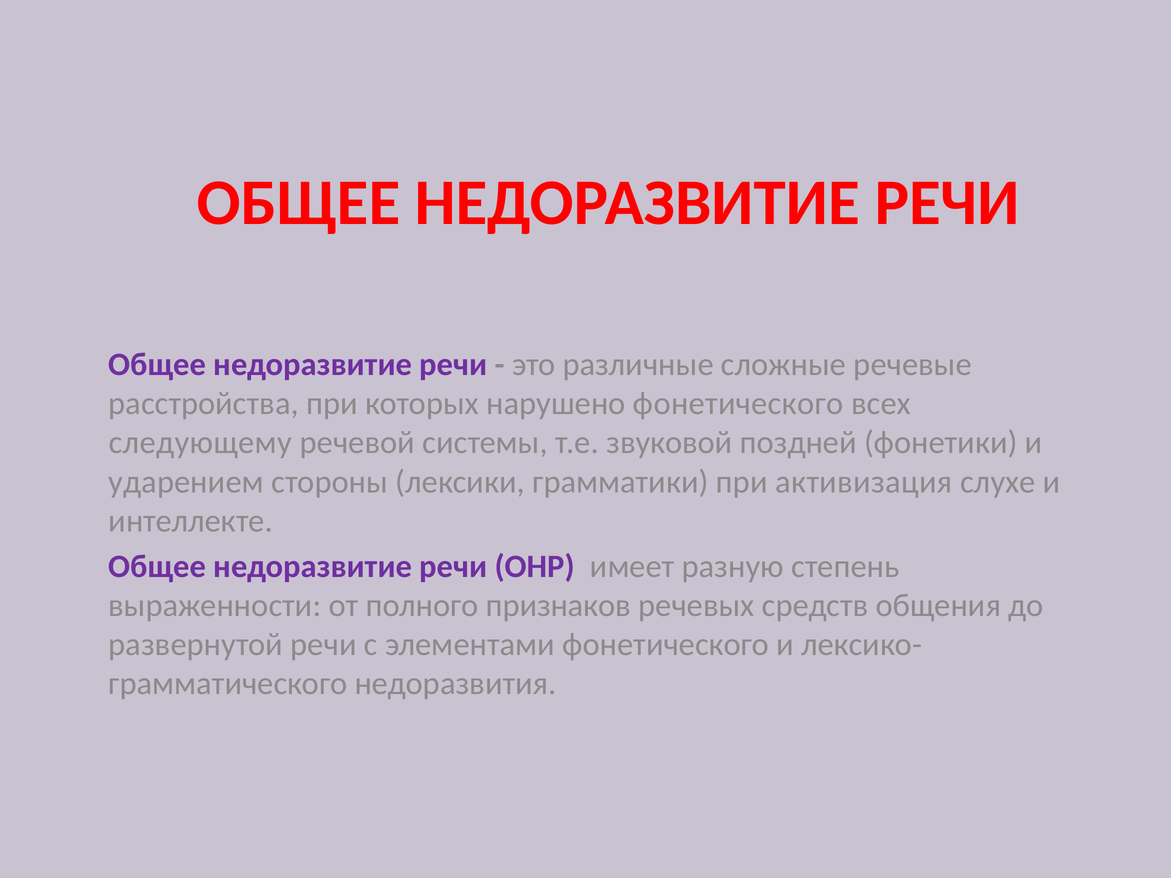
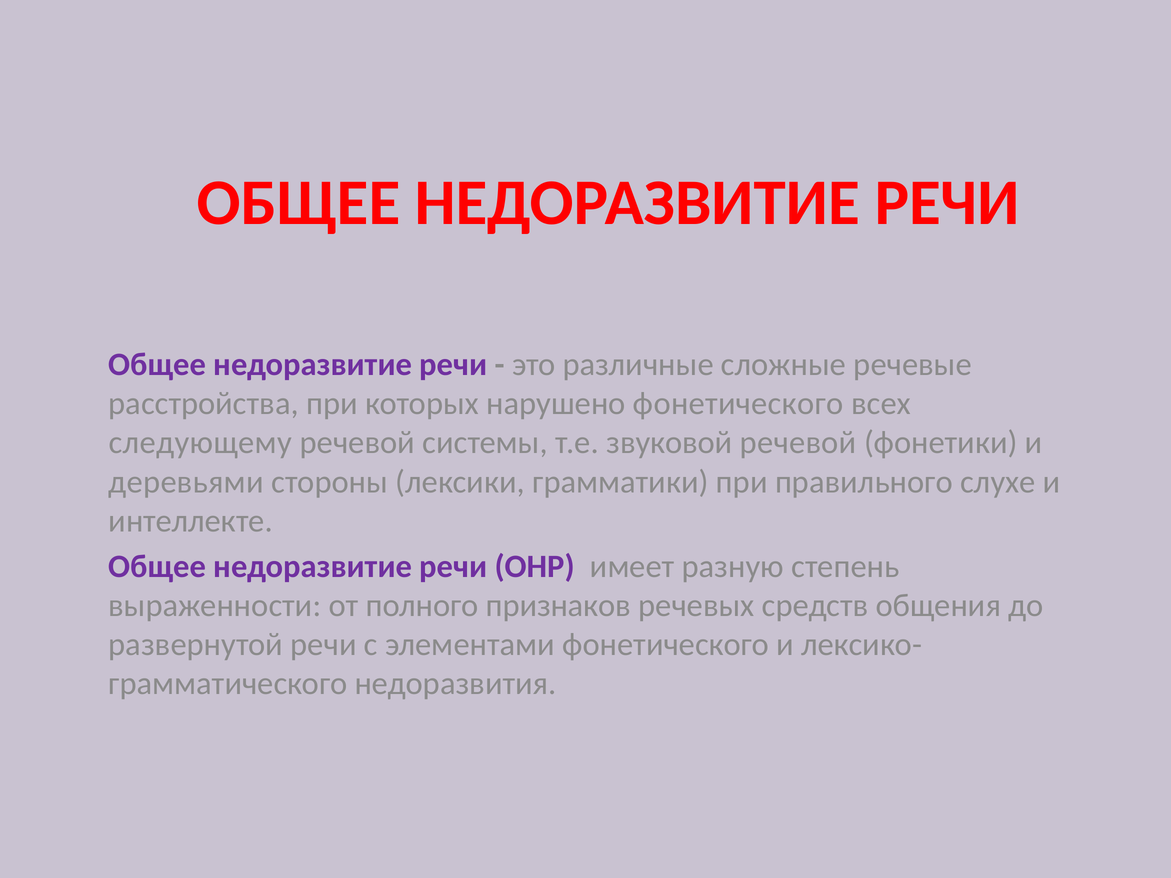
звуковой поздней: поздней -> речевой
ударением: ударением -> деревьями
активизация: активизация -> правильного
